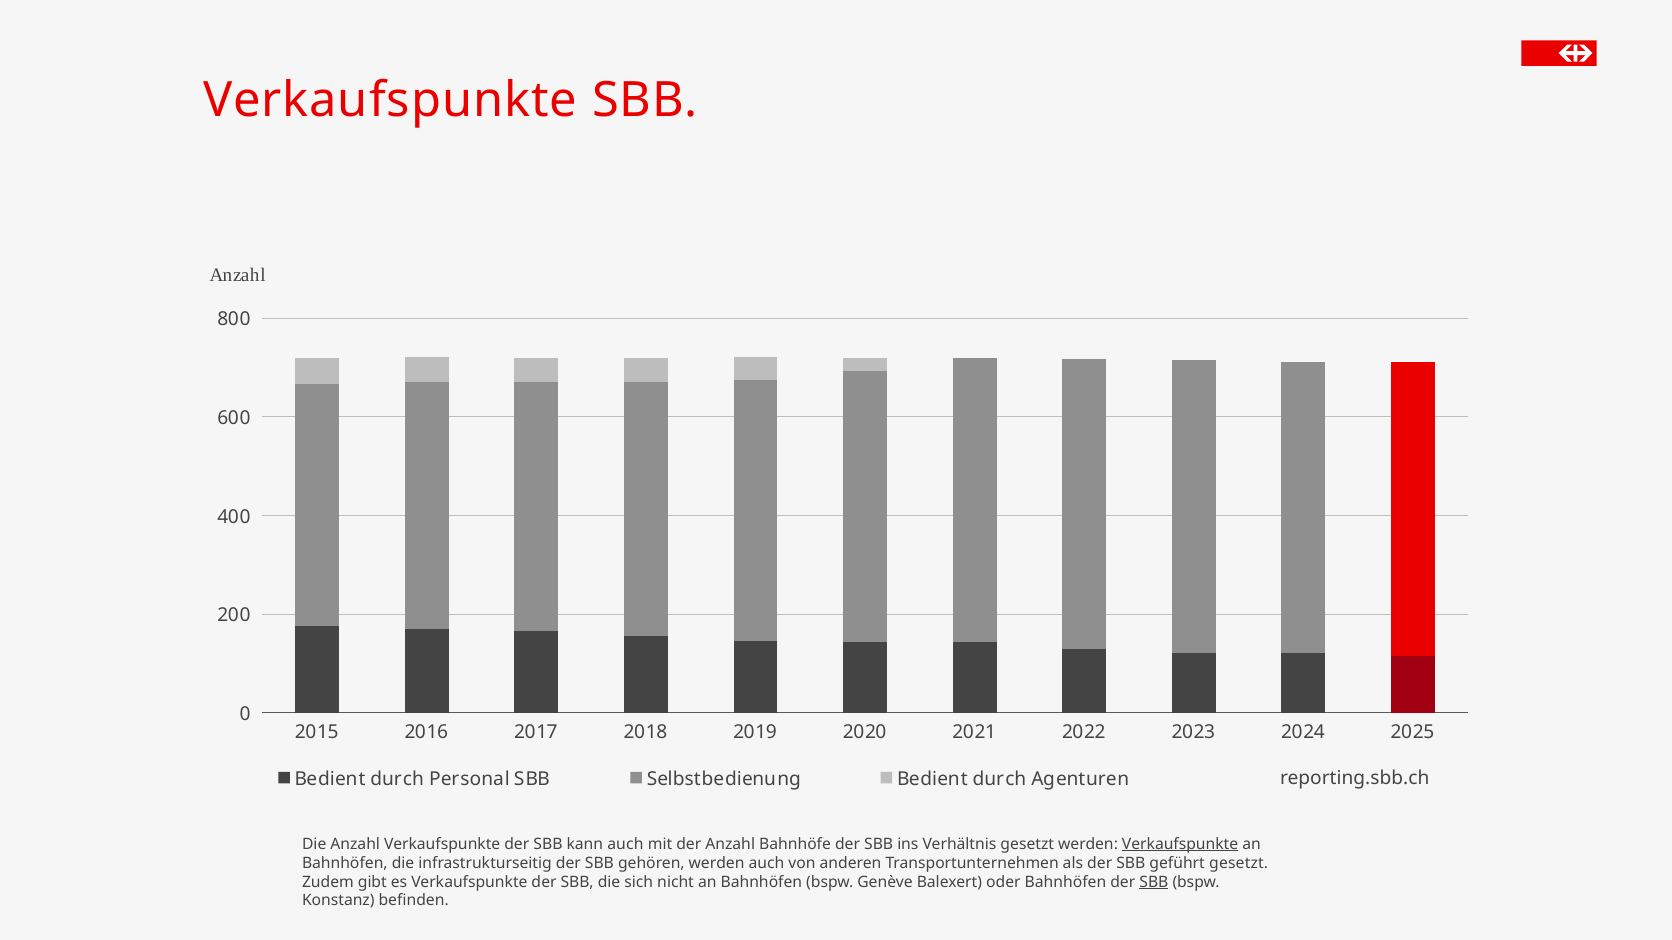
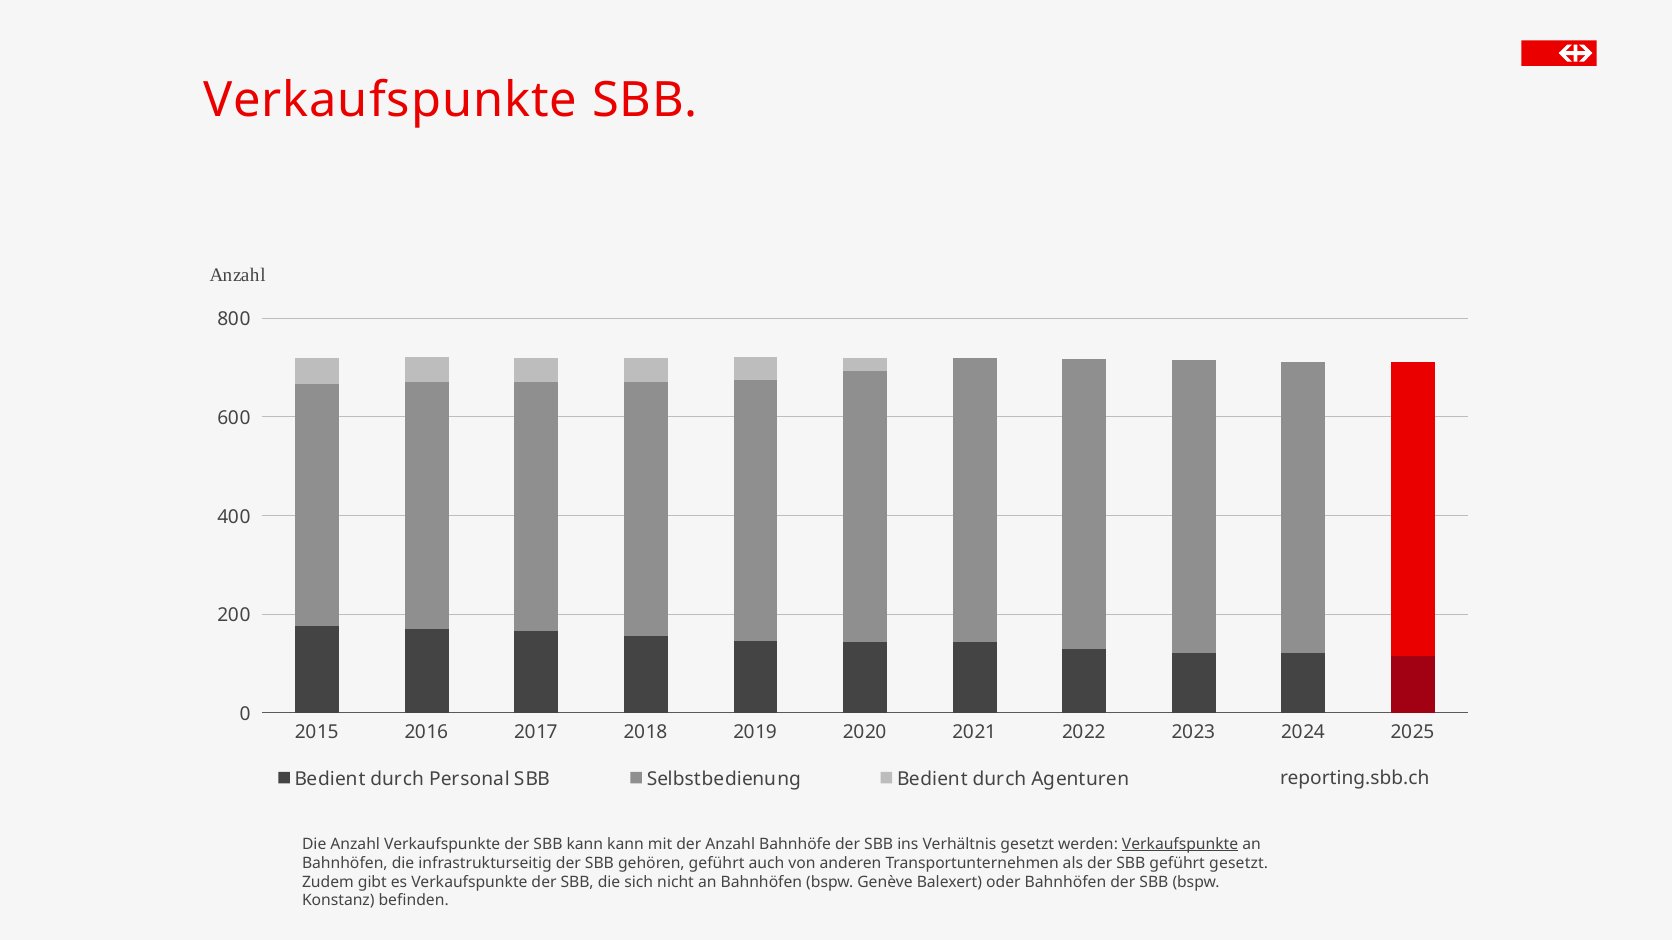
kann auch: auch -> kann
gehören werden: werden -> geführt
SBB at (1154, 882) underline: present -> none
